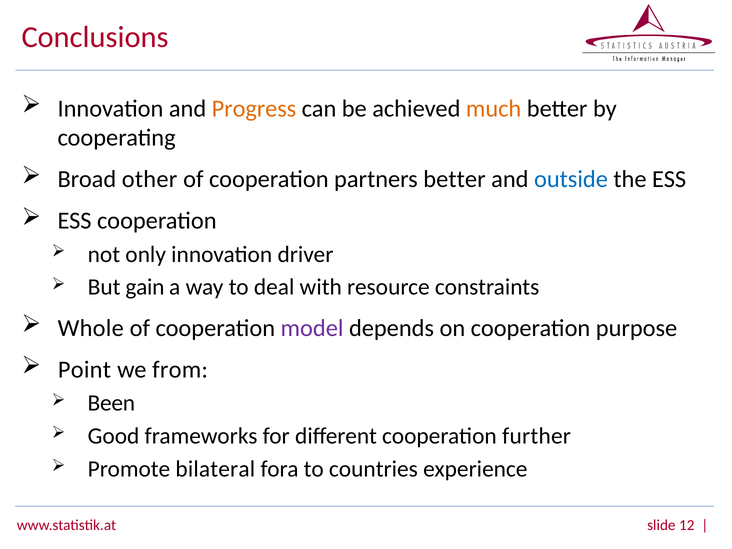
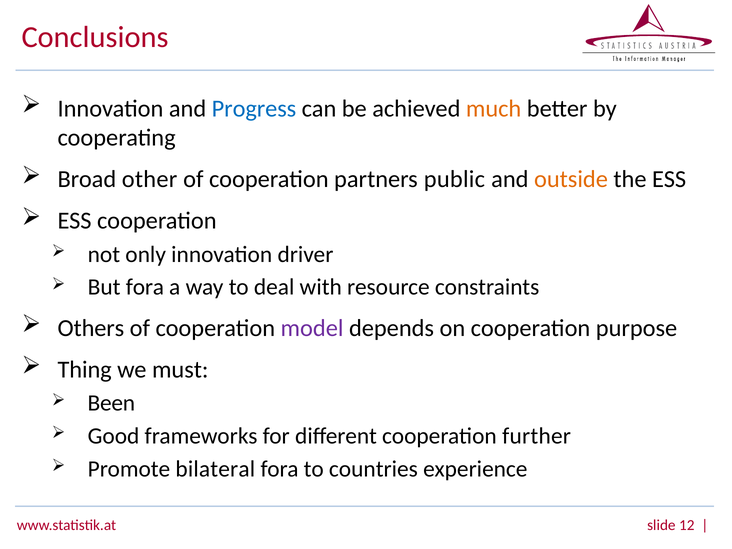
Progress colour: orange -> blue
partners better: better -> public
outside colour: blue -> orange
But gain: gain -> fora
Whole: Whole -> Others
Point: Point -> Thing
from: from -> must
